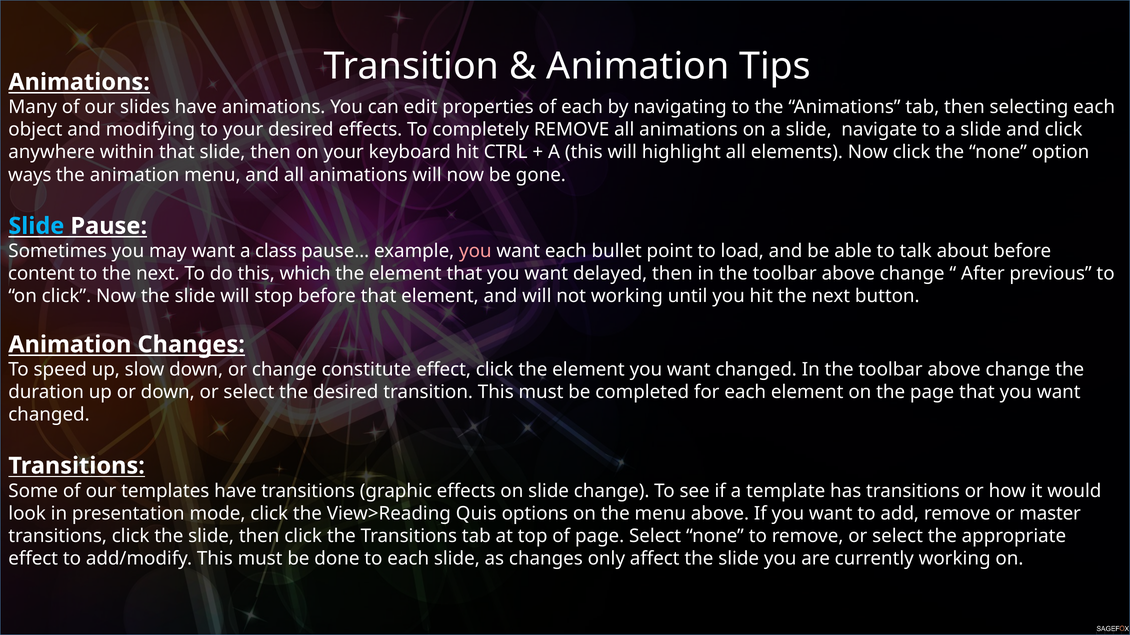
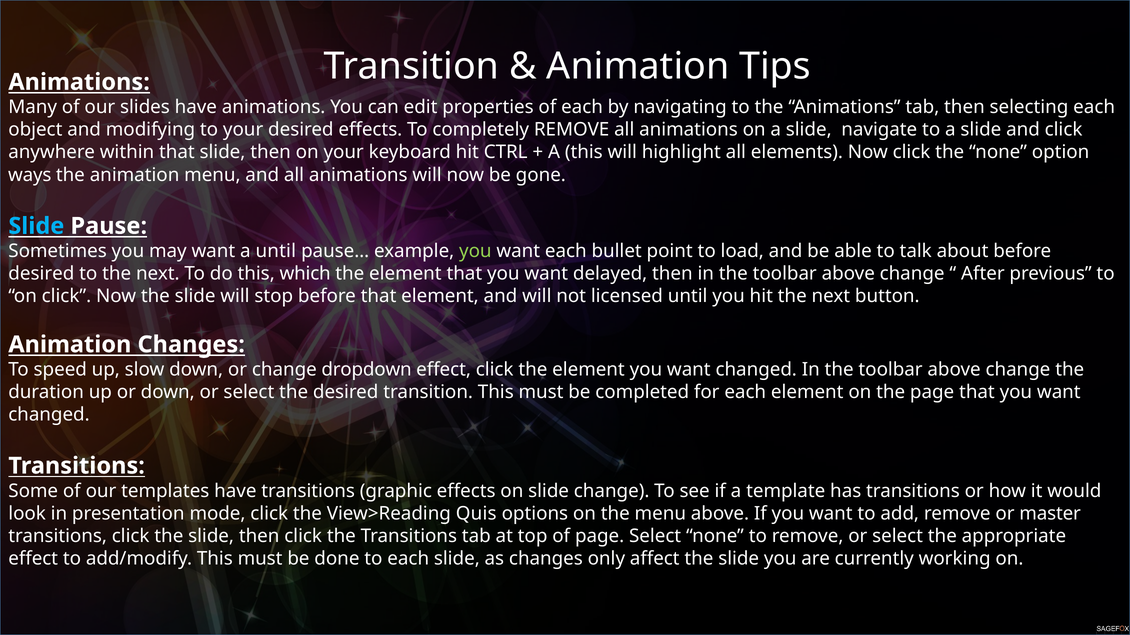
a class: class -> until
you at (475, 251) colour: pink -> light green
content at (41, 274): content -> desired
not working: working -> licensed
constitute: constitute -> dropdown
